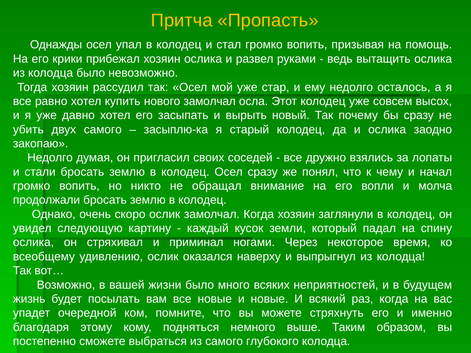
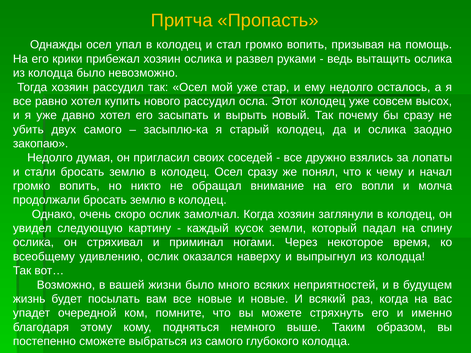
нового замолчал: замолчал -> рассудил
